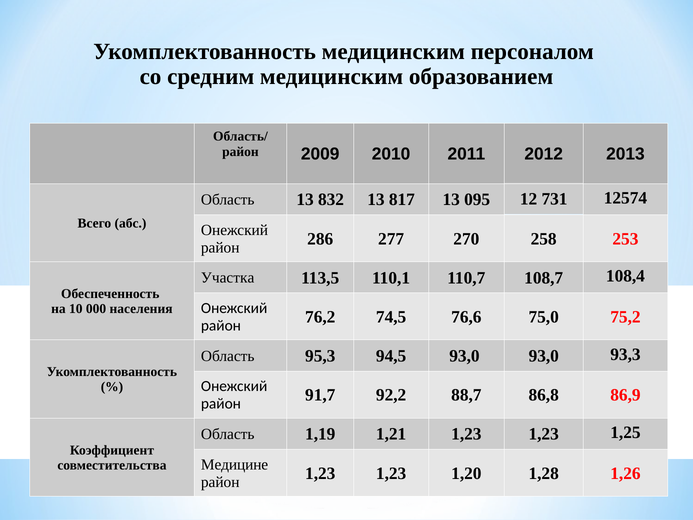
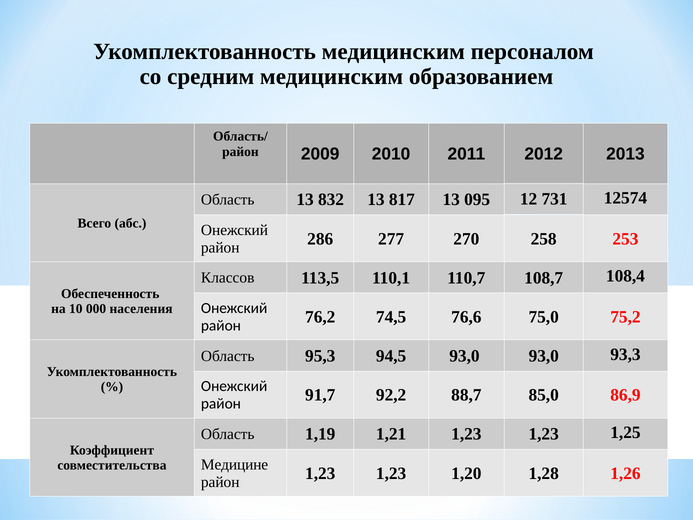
Участка: Участка -> Классов
86,8: 86,8 -> 85,0
